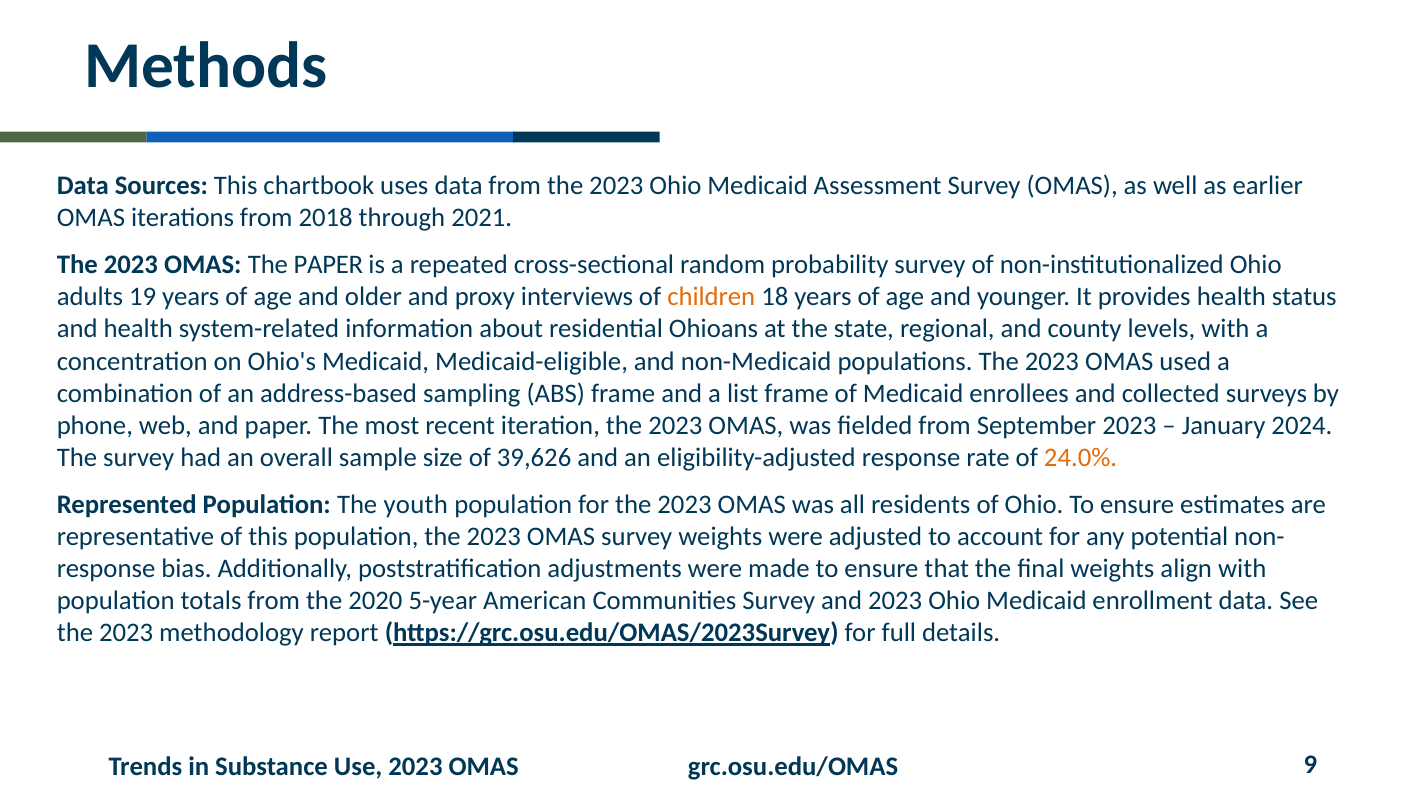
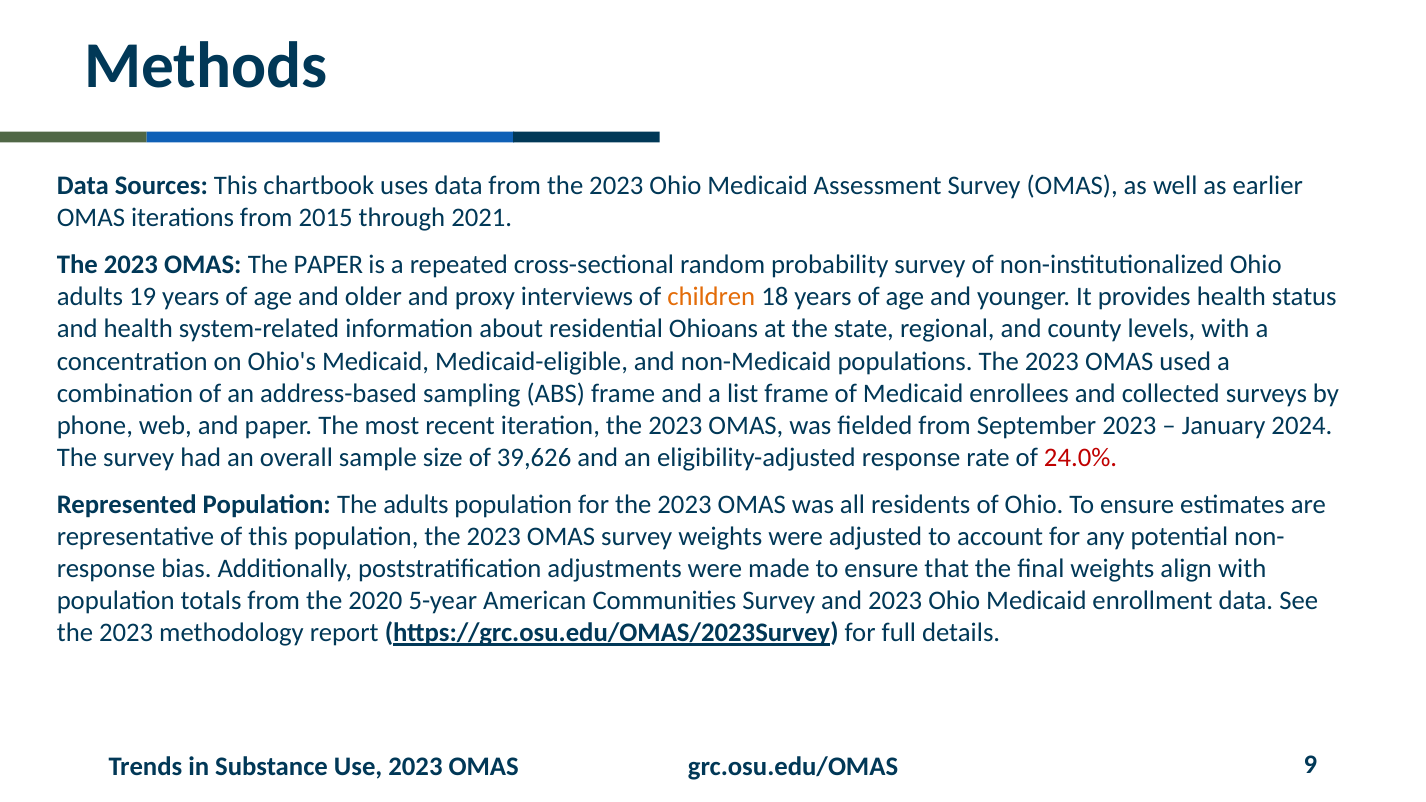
2018: 2018 -> 2015
24.0% colour: orange -> red
The youth: youth -> adults
